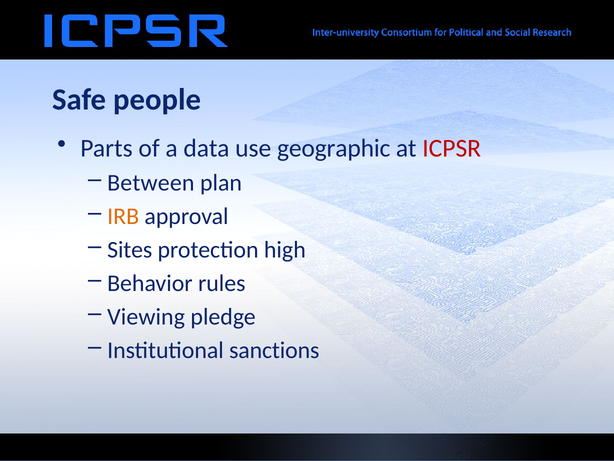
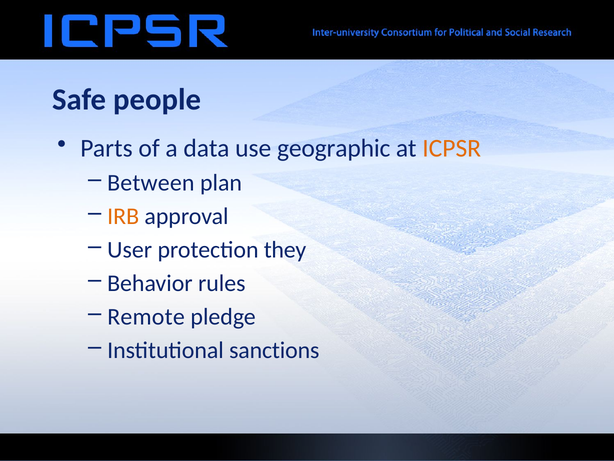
ICPSR colour: red -> orange
Sites: Sites -> User
high: high -> they
Viewing: Viewing -> Remote
